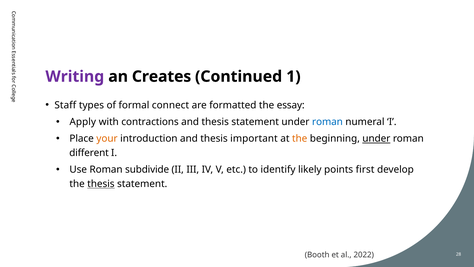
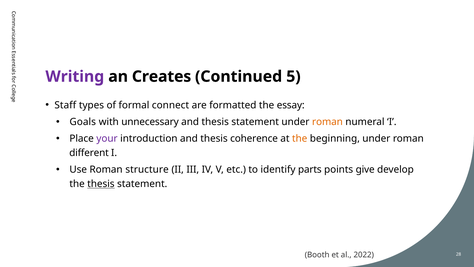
1: 1 -> 5
Apply: Apply -> Goals
contractions: contractions -> unnecessary
roman at (327, 122) colour: blue -> orange
your colour: orange -> purple
important: important -> coherence
under at (376, 139) underline: present -> none
subdivide: subdivide -> structure
likely: likely -> parts
first: first -> give
